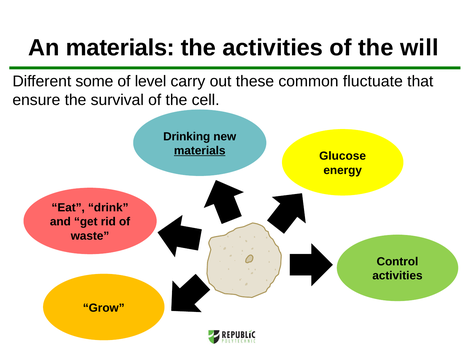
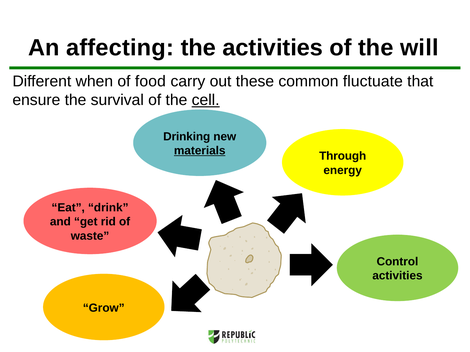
An materials: materials -> affecting
some: some -> when
level: level -> food
cell underline: none -> present
Glucose: Glucose -> Through
